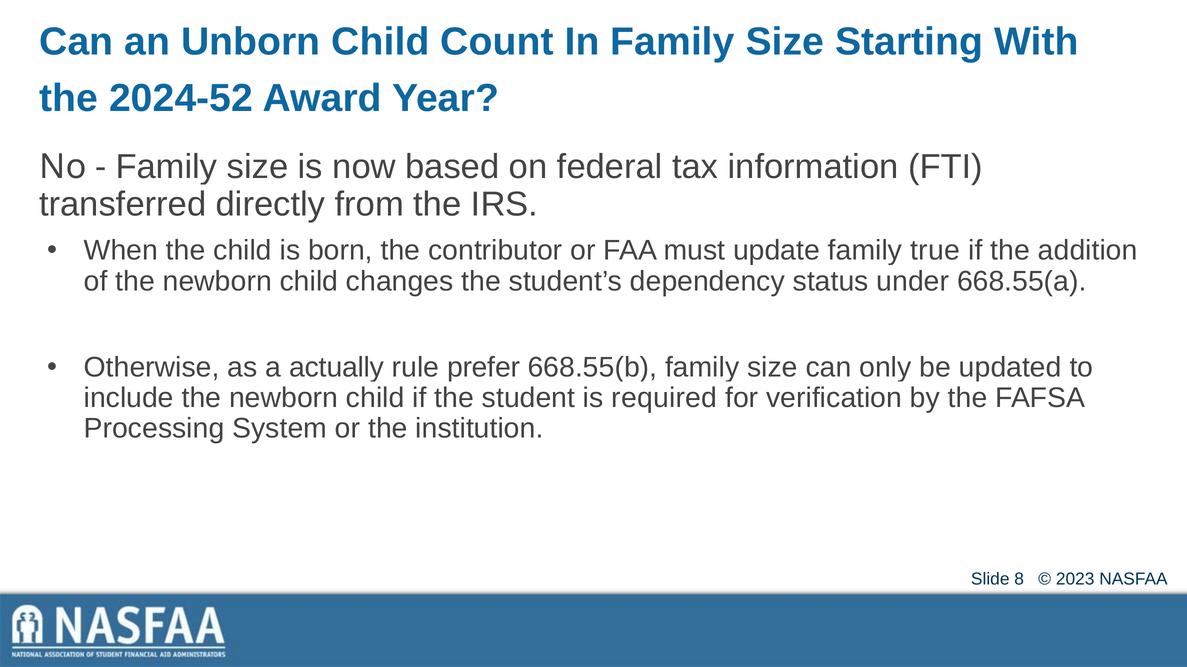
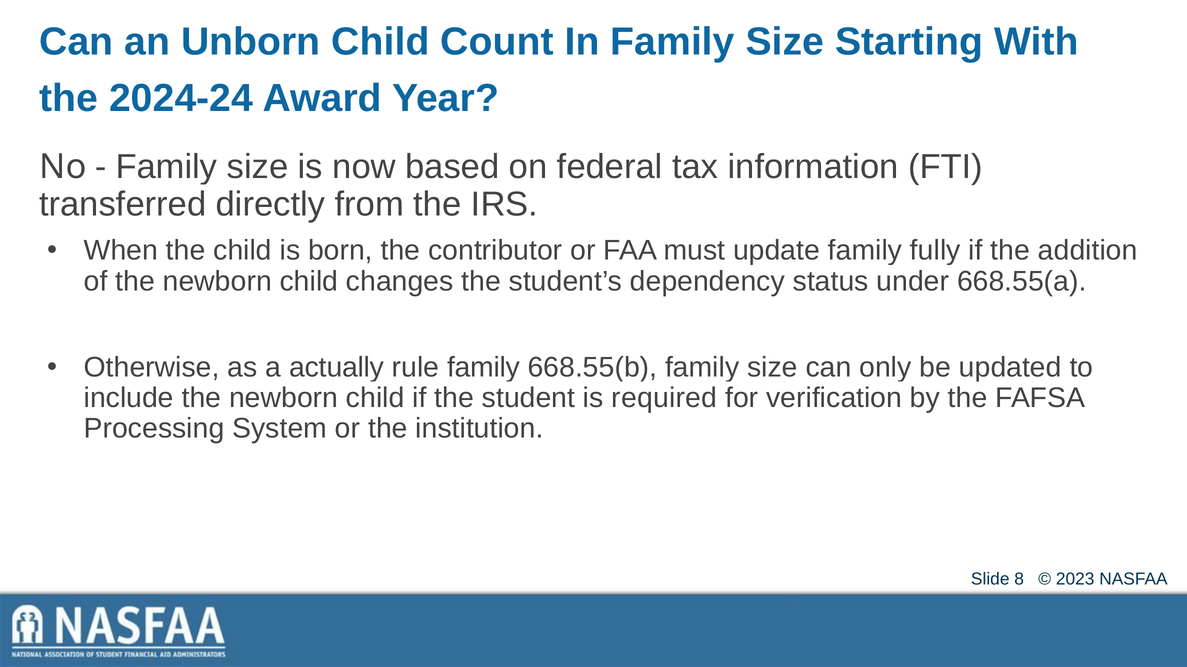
2024-52: 2024-52 -> 2024-24
true: true -> fully
rule prefer: prefer -> family
